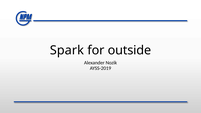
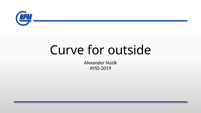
Spark: Spark -> Curve
